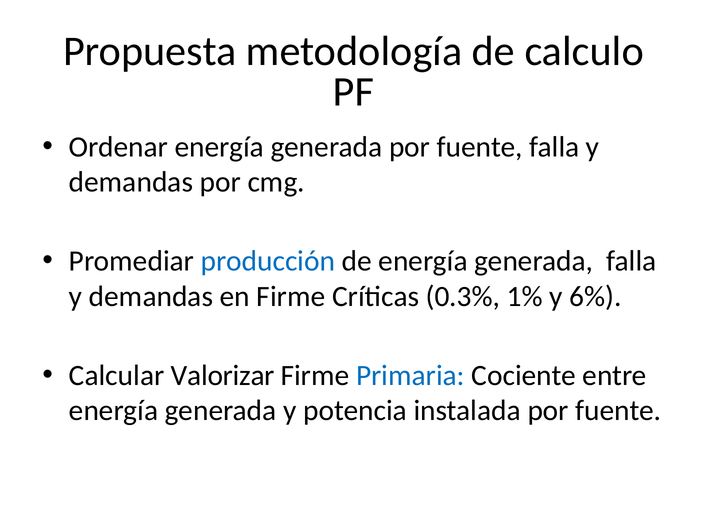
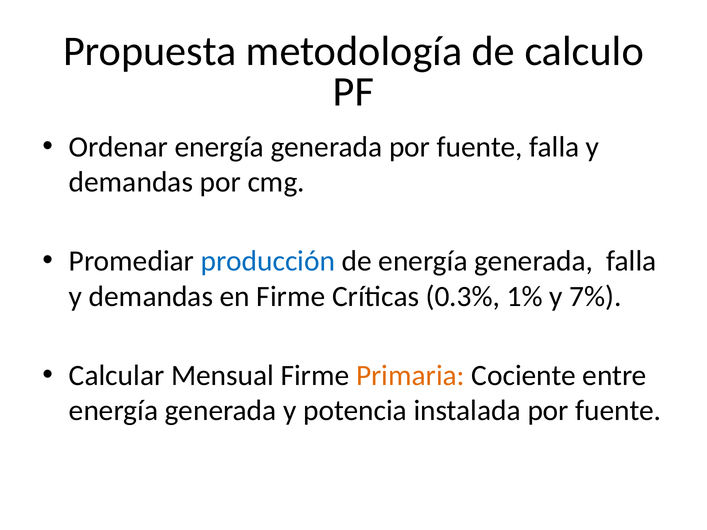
6%: 6% -> 7%
Valorizar: Valorizar -> Mensual
Primaria colour: blue -> orange
